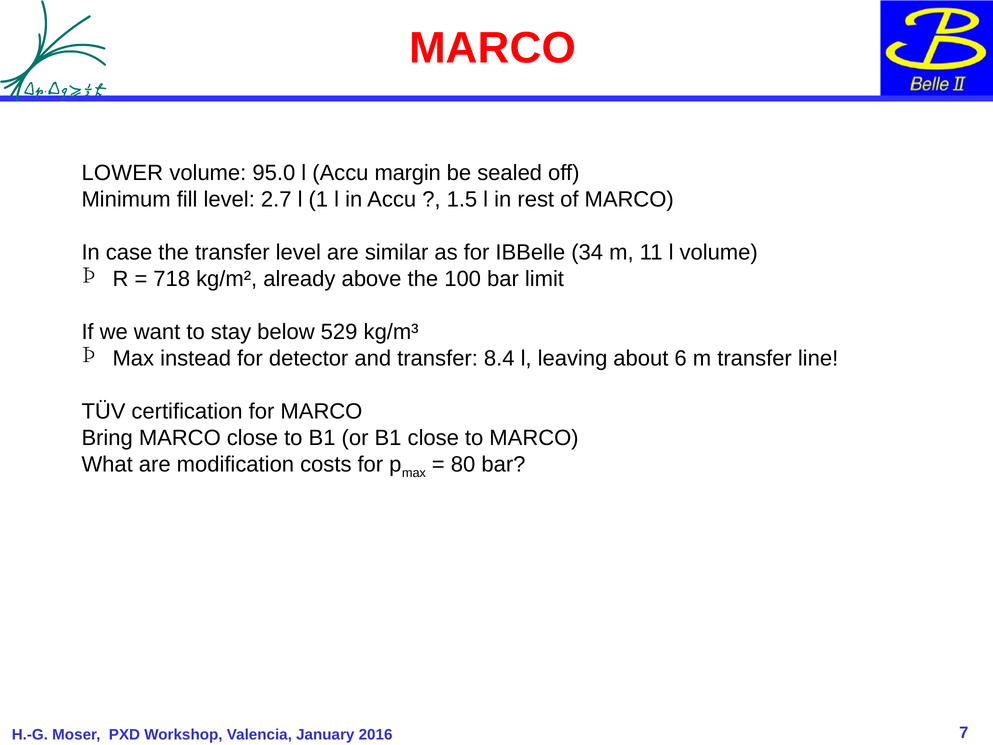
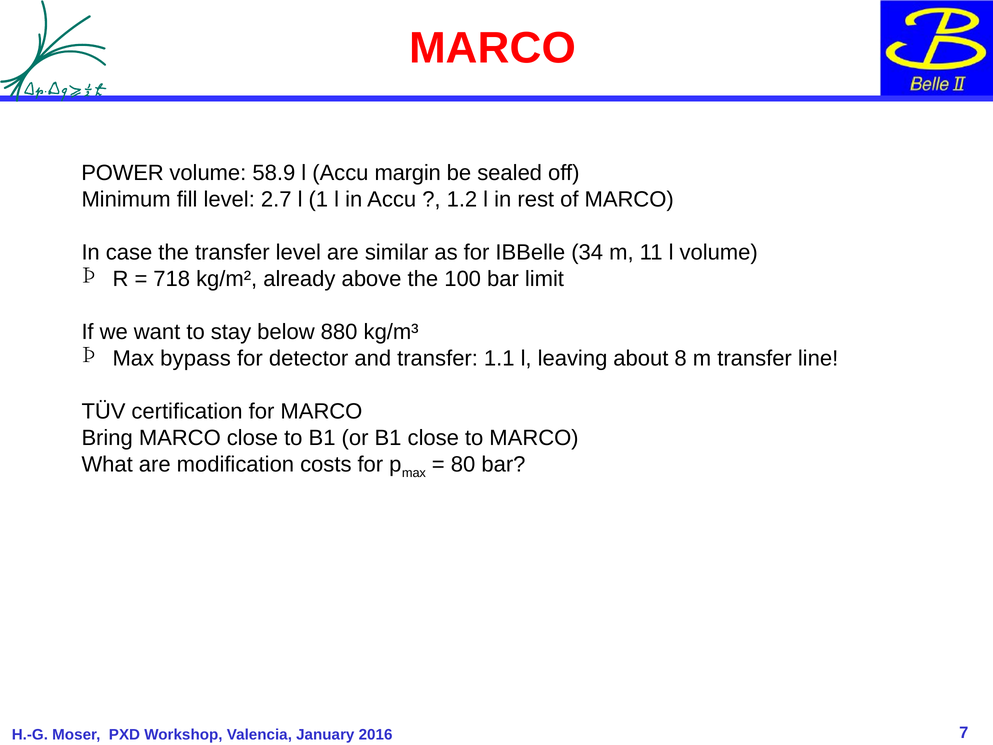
LOWER: LOWER -> POWER
95.0: 95.0 -> 58.9
1.5: 1.5 -> 1.2
529: 529 -> 880
instead: instead -> bypass
8.4: 8.4 -> 1.1
6: 6 -> 8
